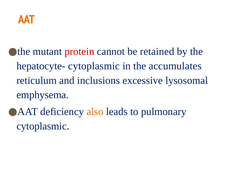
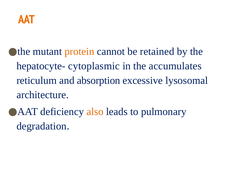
protein colour: red -> orange
inclusions: inclusions -> absorption
emphysema: emphysema -> architecture
cytoplasmic at (42, 126): cytoplasmic -> degradation
